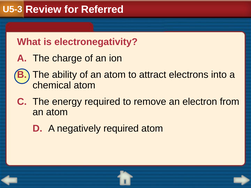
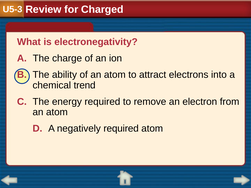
Referred: Referred -> Charged
chemical atom: atom -> trend
